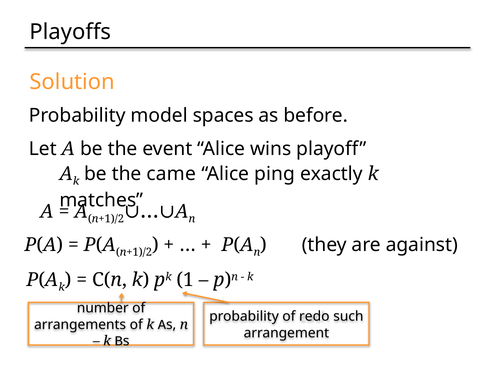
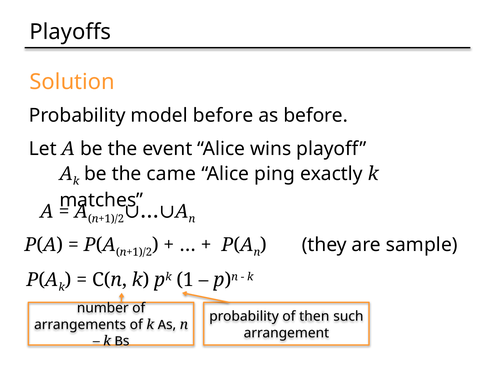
model spaces: spaces -> before
against: against -> sample
redo: redo -> then
